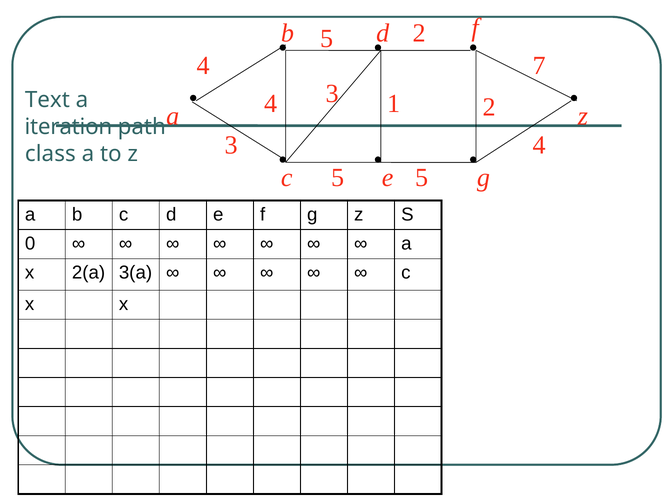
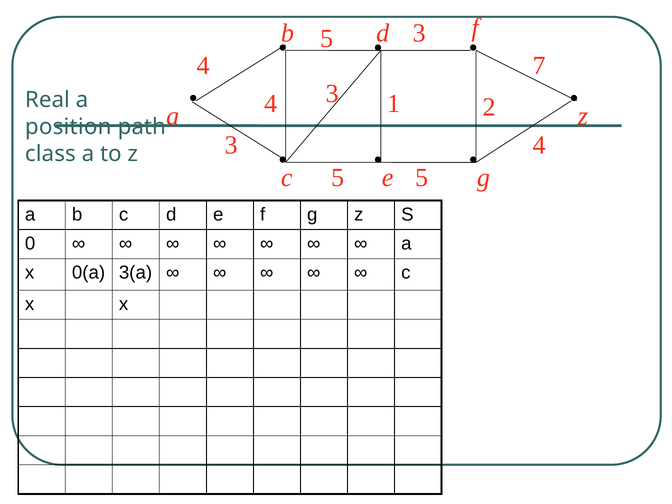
2 at (419, 33): 2 -> 3
Text: Text -> Real
iteration: iteration -> position
2(a: 2(a -> 0(a
